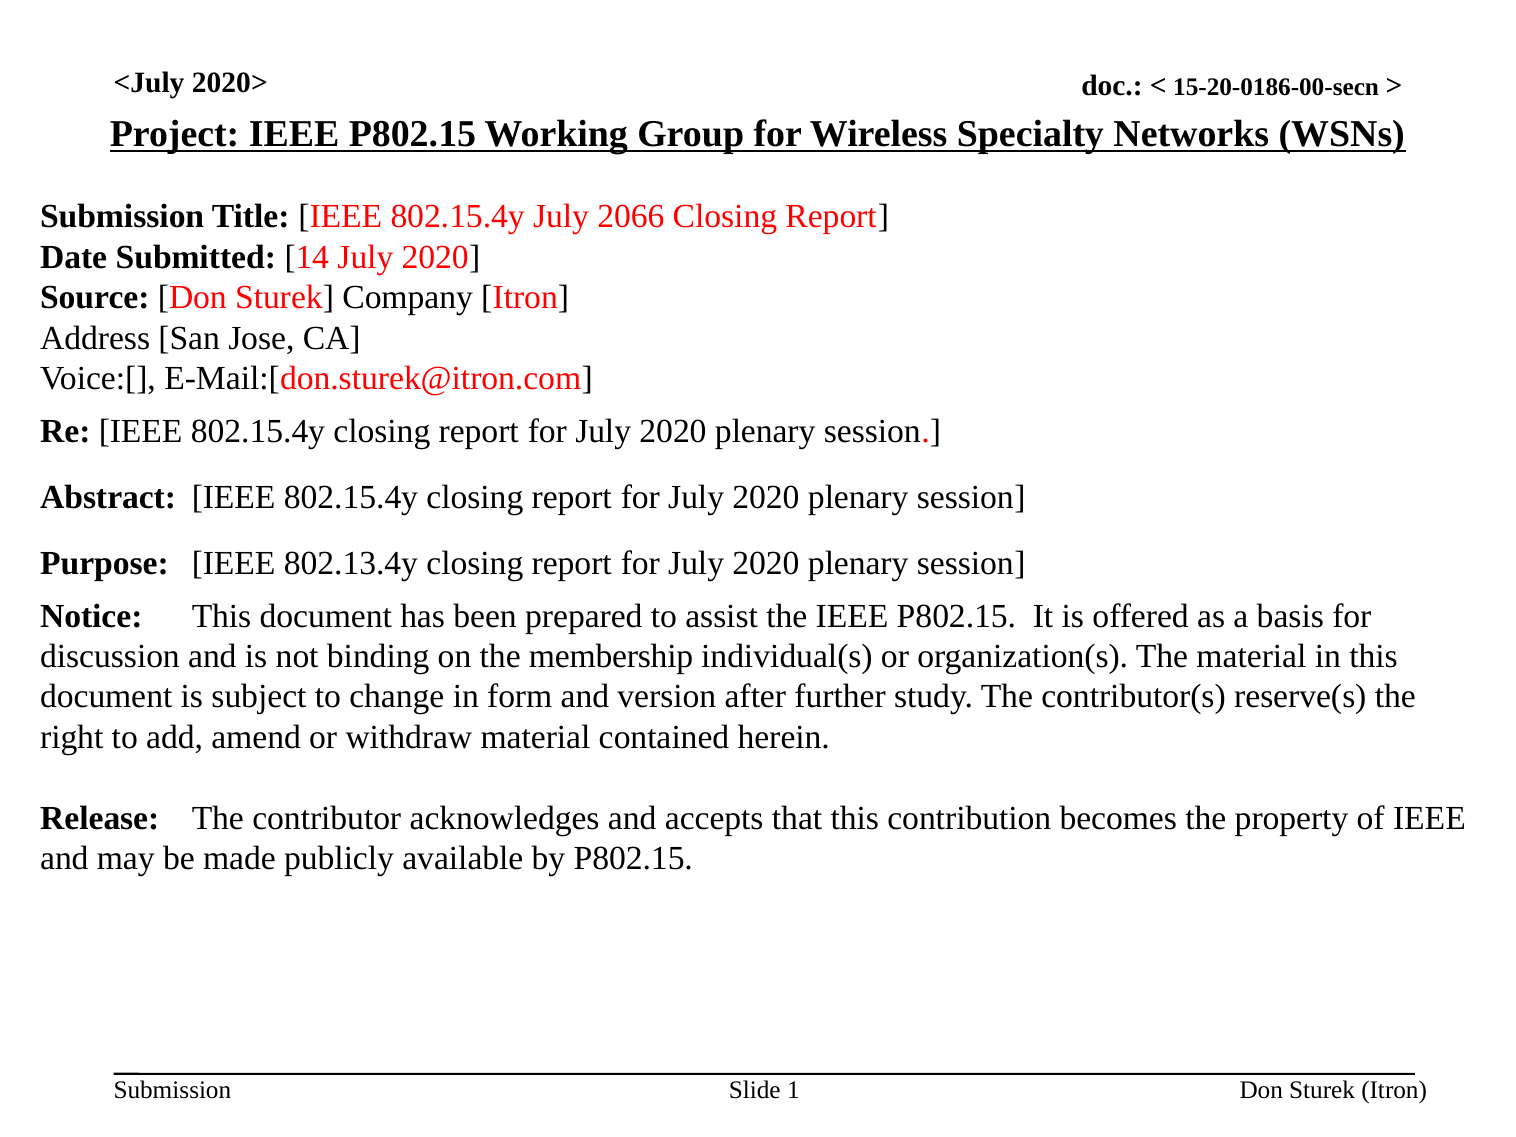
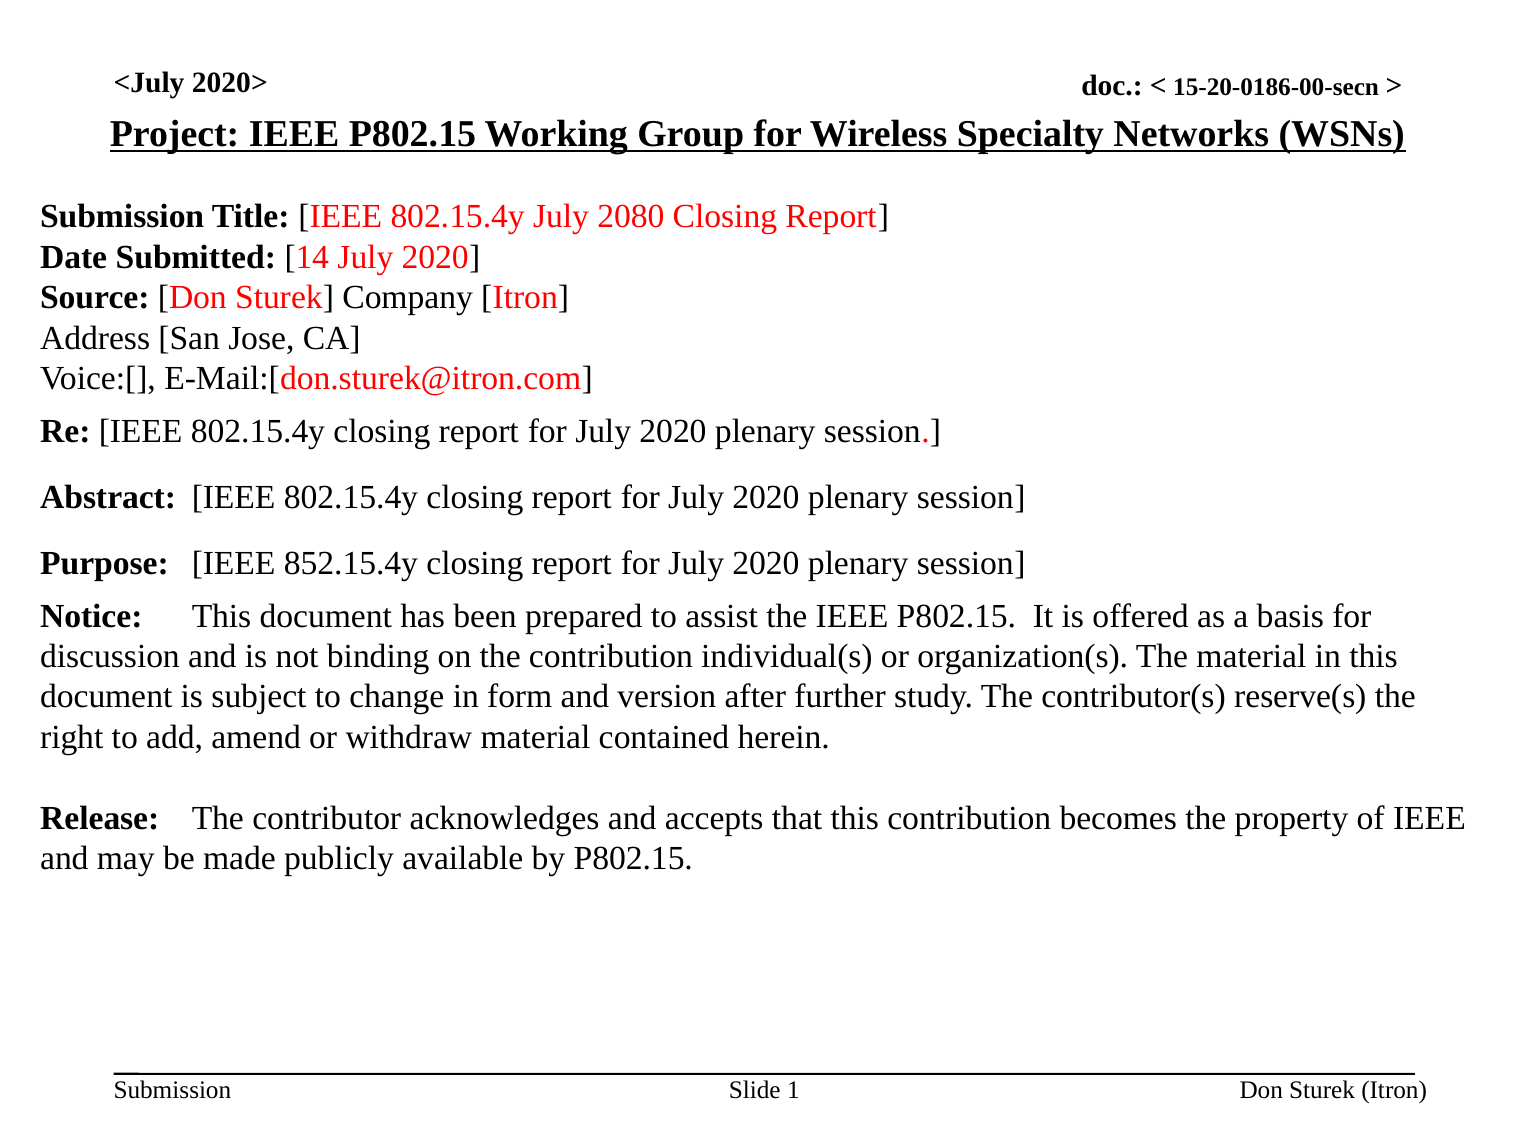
2066: 2066 -> 2080
802.13.4y: 802.13.4y -> 852.15.4y
the membership: membership -> contribution
